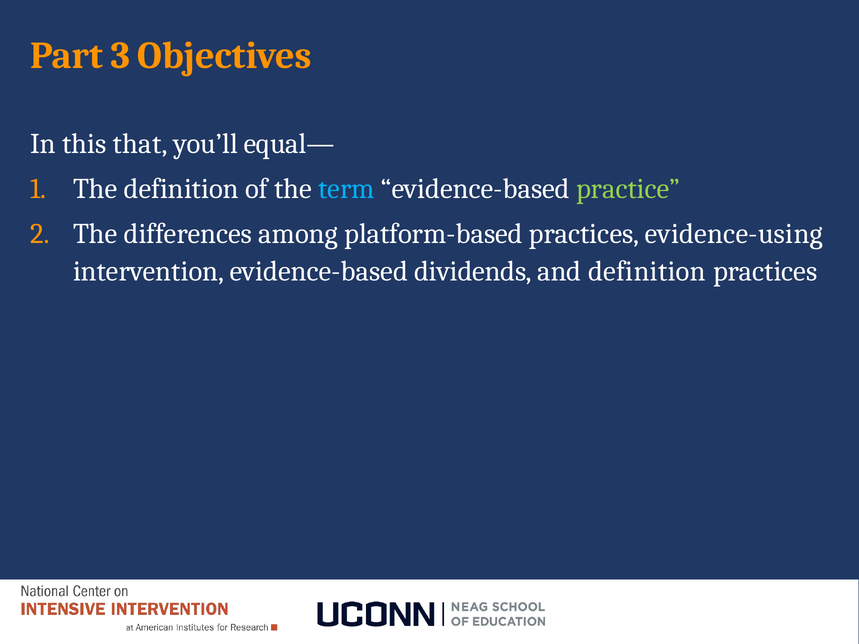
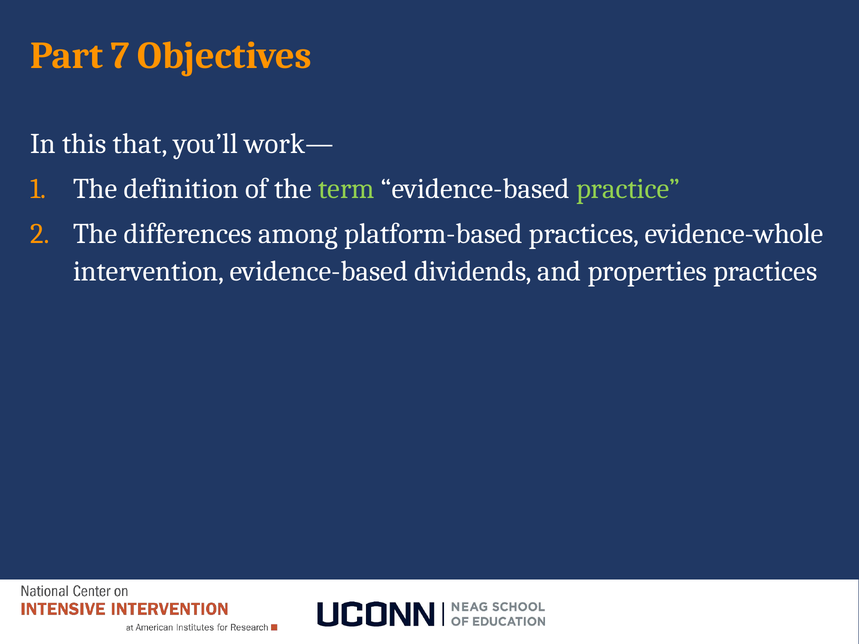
3: 3 -> 7
equal—: equal— -> work—
term colour: light blue -> light green
evidence-using: evidence-using -> evidence-whole
and definition: definition -> properties
